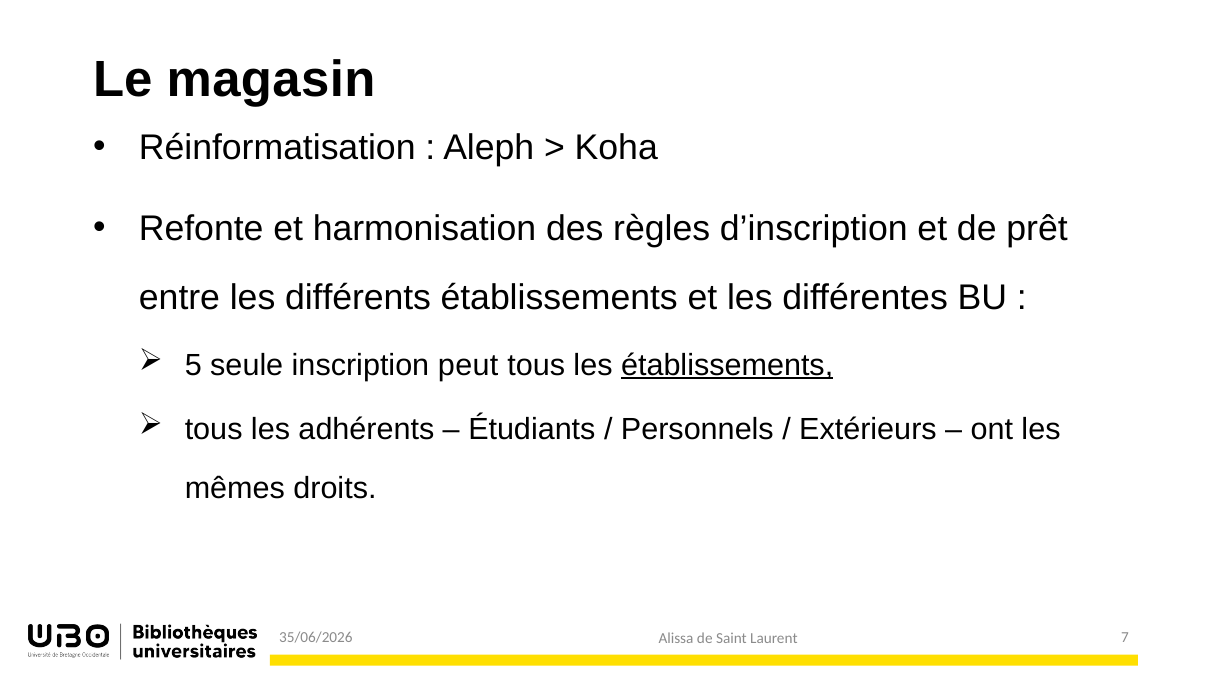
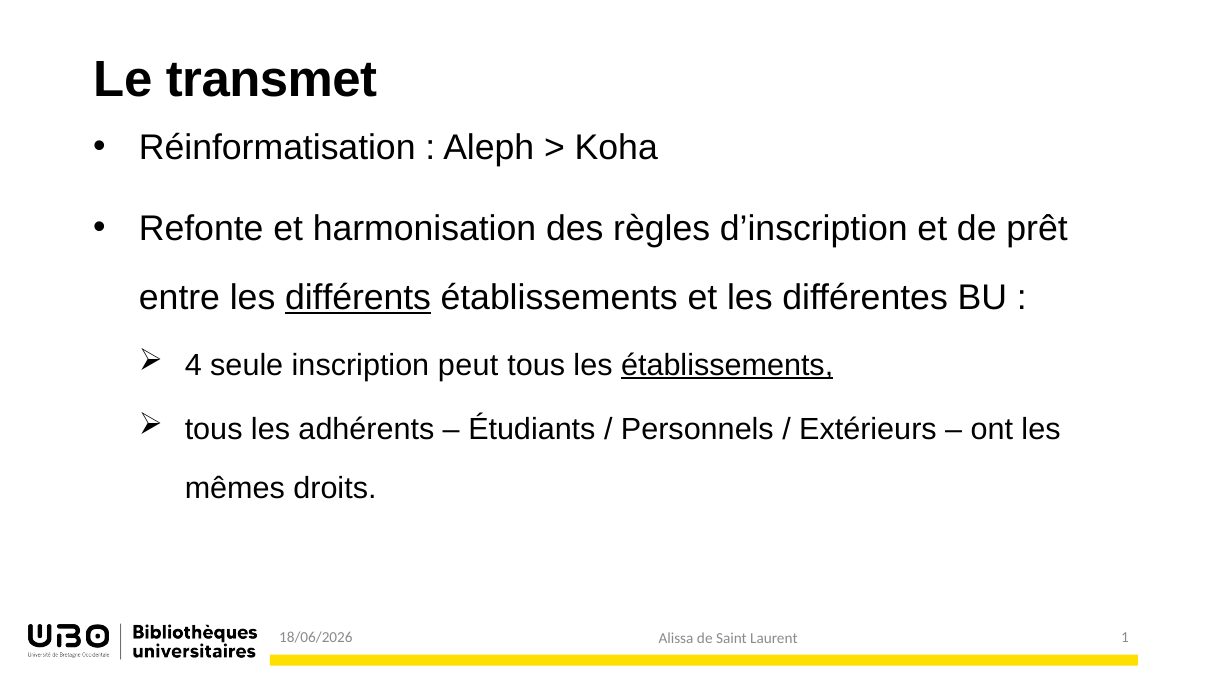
magasin: magasin -> transmet
différents underline: none -> present
5: 5 -> 4
35/06/2026: 35/06/2026 -> 18/06/2026
7: 7 -> 1
